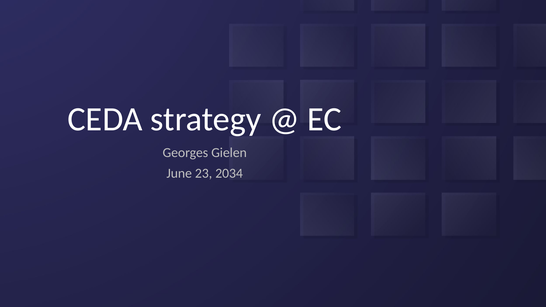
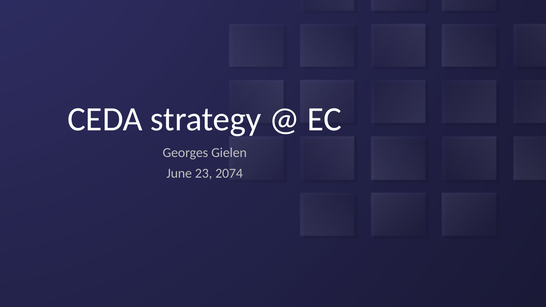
2034: 2034 -> 2074
